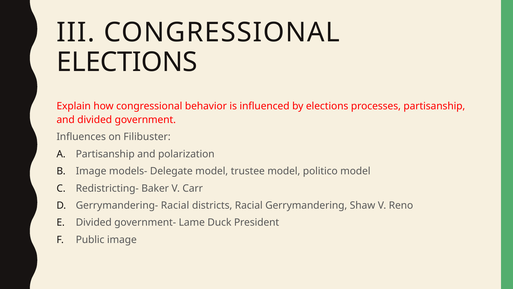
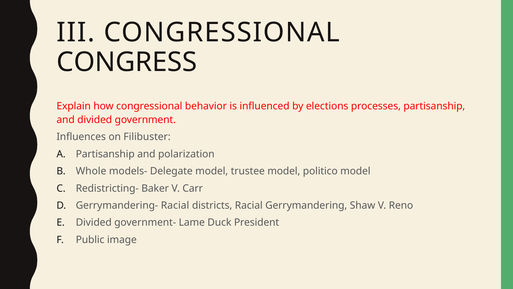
ELECTIONS at (127, 62): ELECTIONS -> CONGRESS
Image at (91, 171): Image -> Whole
